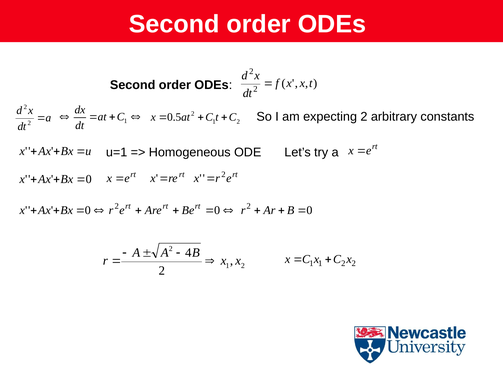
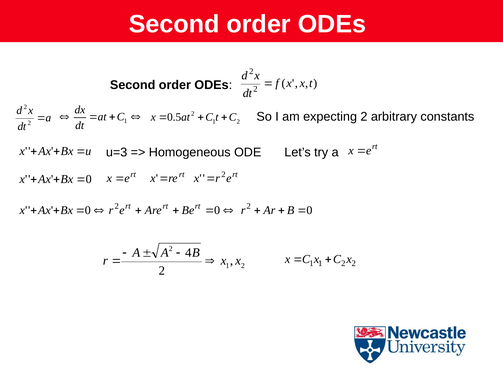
u=1: u=1 -> u=3
